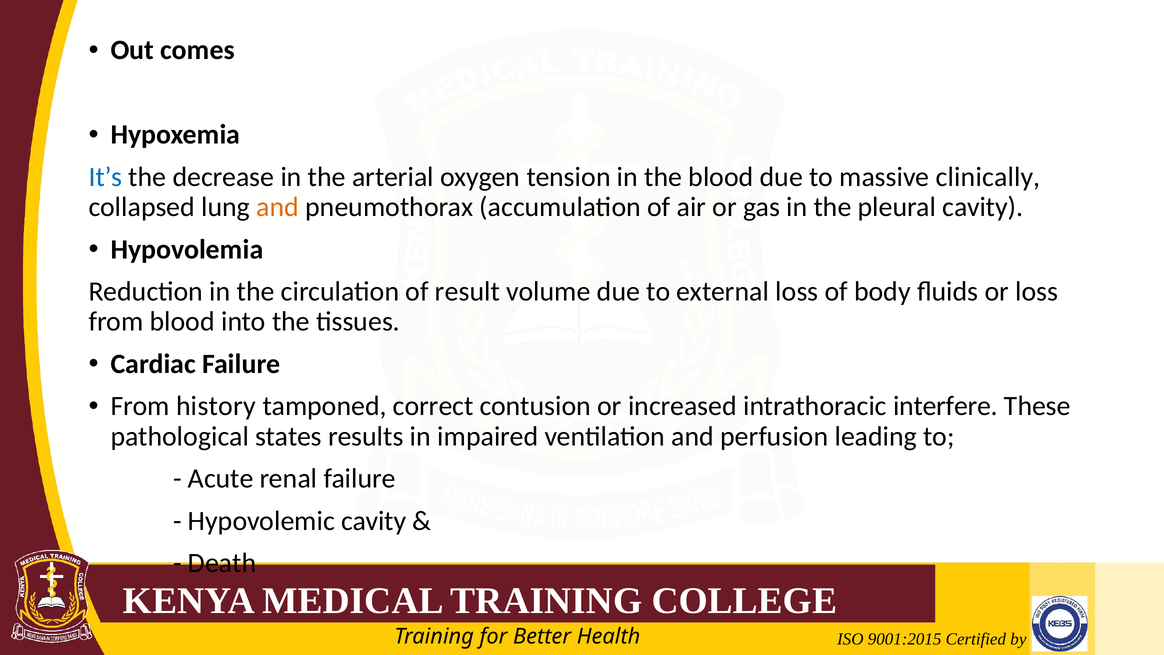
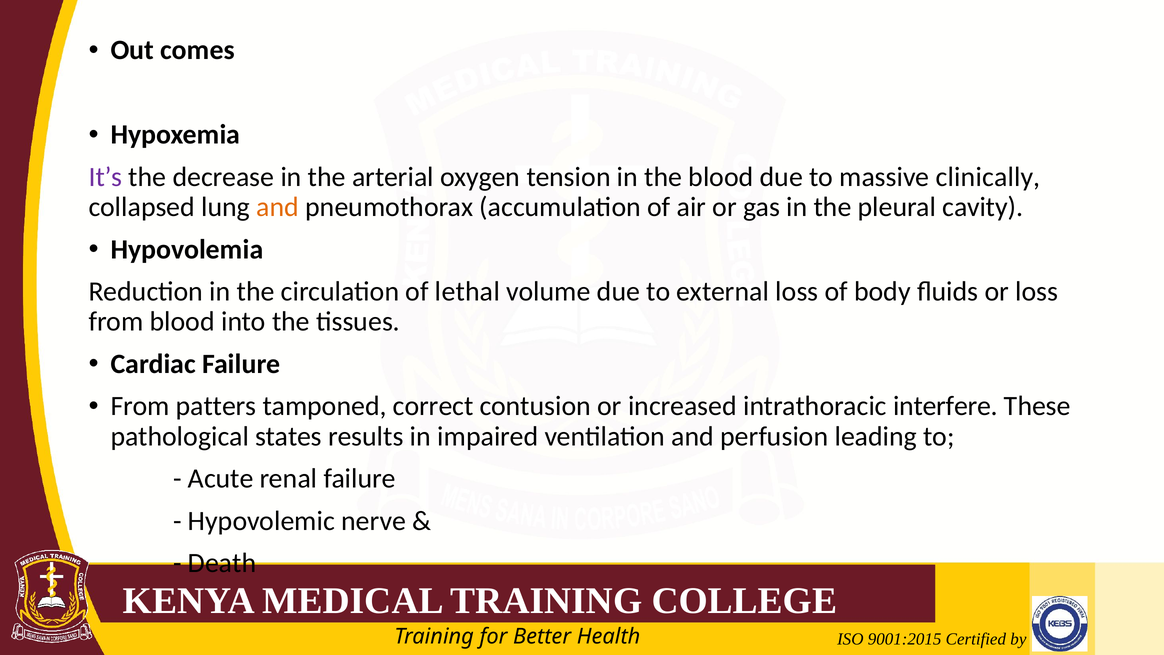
It’s colour: blue -> purple
result: result -> lethal
history: history -> patters
Hypovolemic cavity: cavity -> nerve
